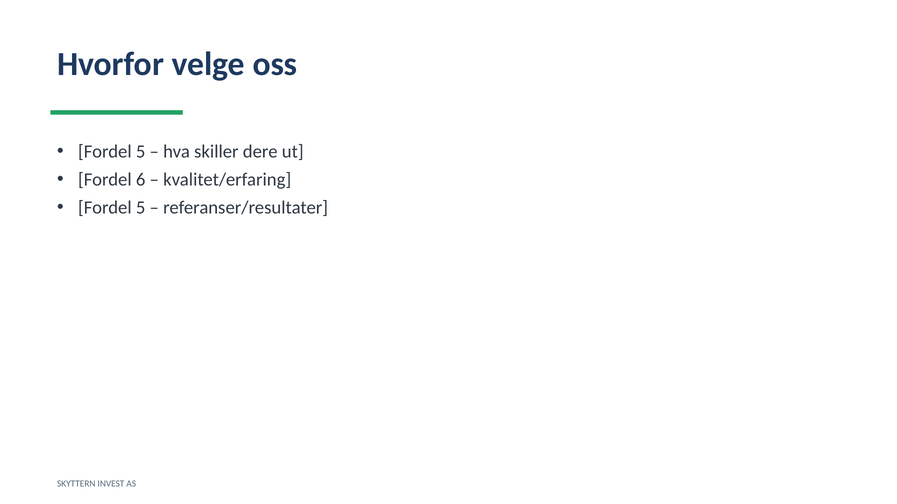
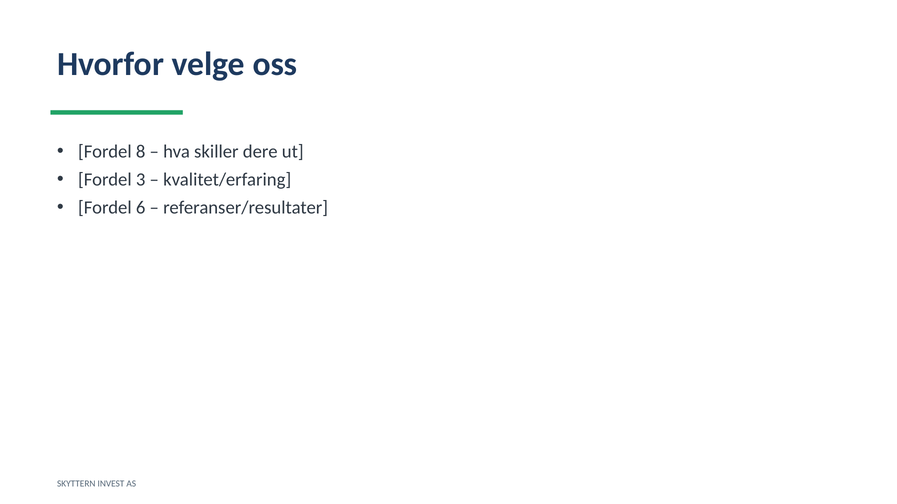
5 at (141, 152): 5 -> 8
6: 6 -> 3
5 at (141, 208): 5 -> 6
